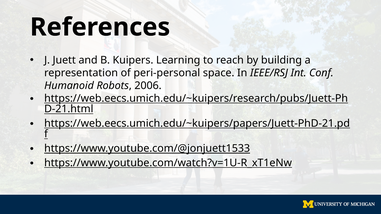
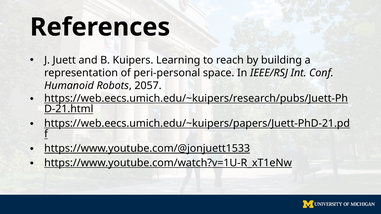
2006: 2006 -> 2057
